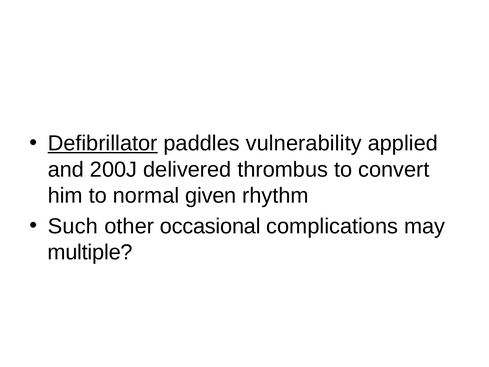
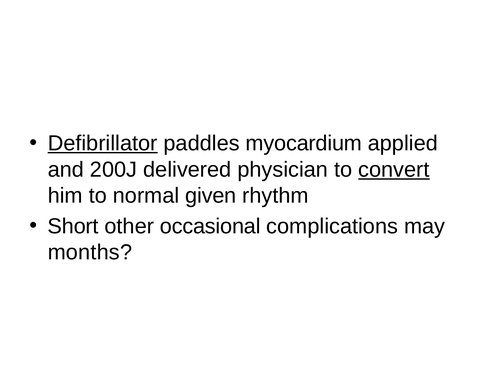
vulnerability: vulnerability -> myocardium
thrombus: thrombus -> physician
convert underline: none -> present
Such: Such -> Short
multiple: multiple -> months
